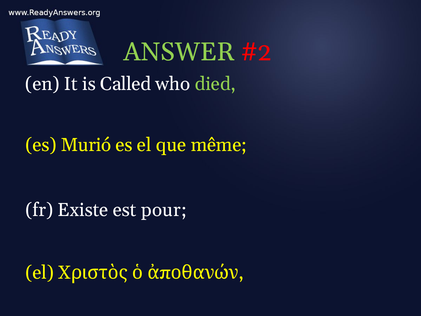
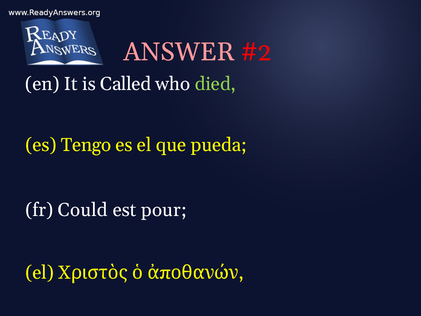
ANSWER colour: light green -> pink
Murió: Murió -> Tengo
même: même -> pueda
Existe: Existe -> Could
